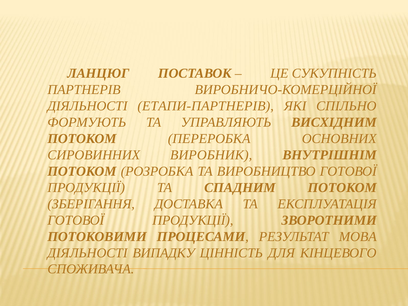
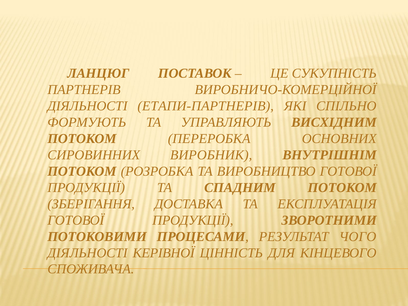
МОВА: МОВА -> ЧОГО
ВИПАДКУ: ВИПАДКУ -> КЕРІВНОЇ
